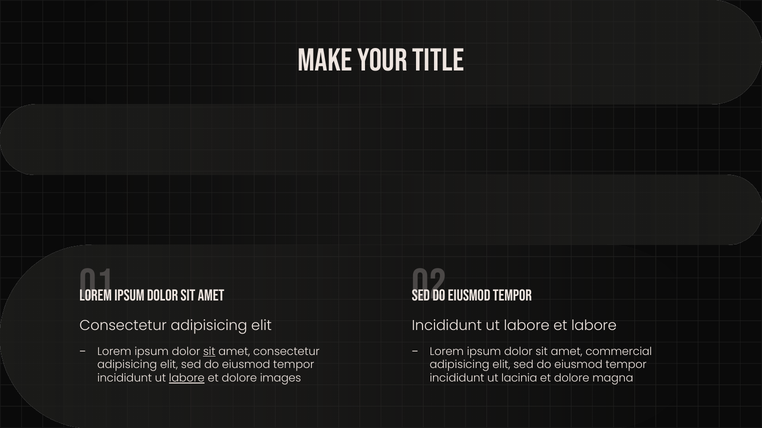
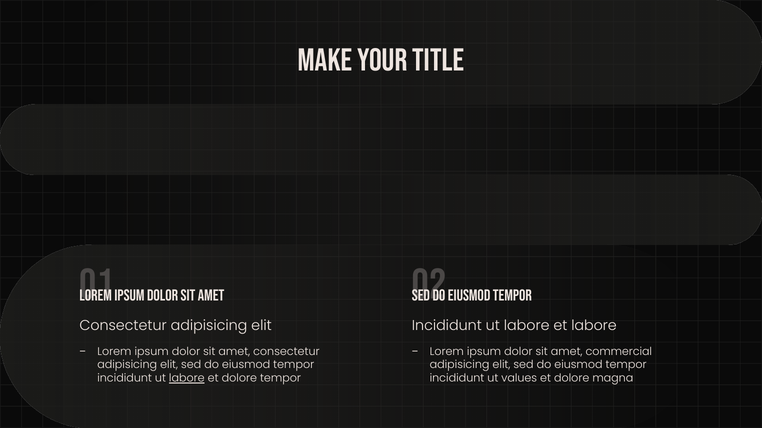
sit at (209, 352) underline: present -> none
dolore images: images -> tempor
lacinia: lacinia -> values
